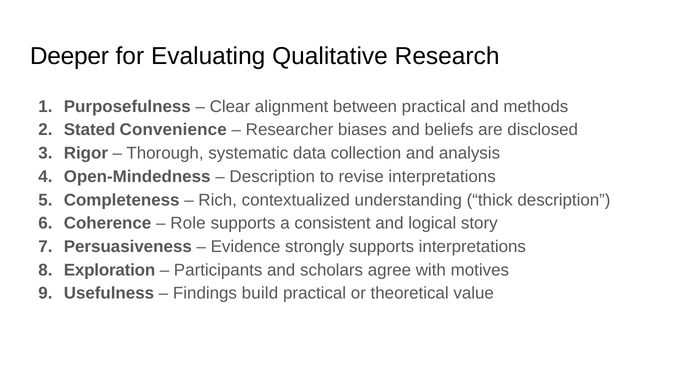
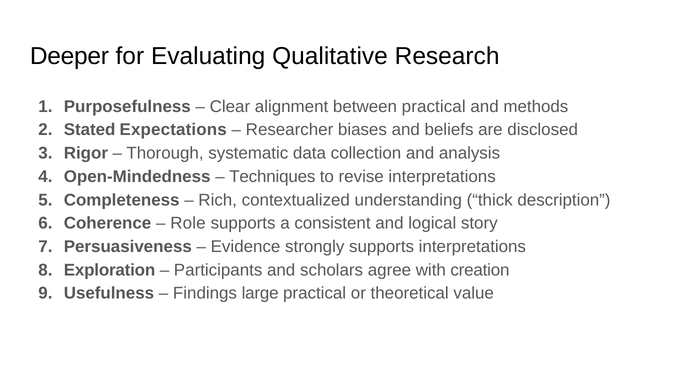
Convenience: Convenience -> Expectations
Description at (272, 177): Description -> Techniques
motives: motives -> creation
build: build -> large
